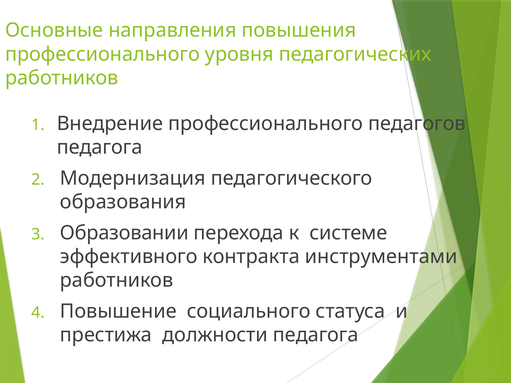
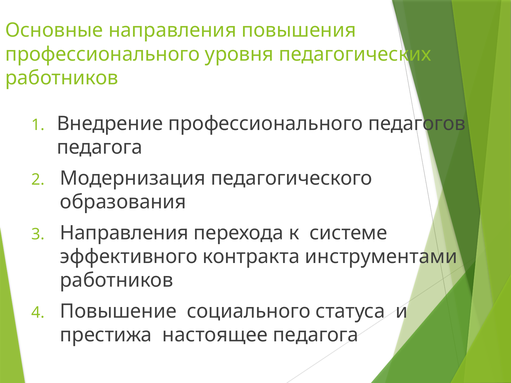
Образовании at (124, 233): Образовании -> Направления
должности: должности -> настоящее
